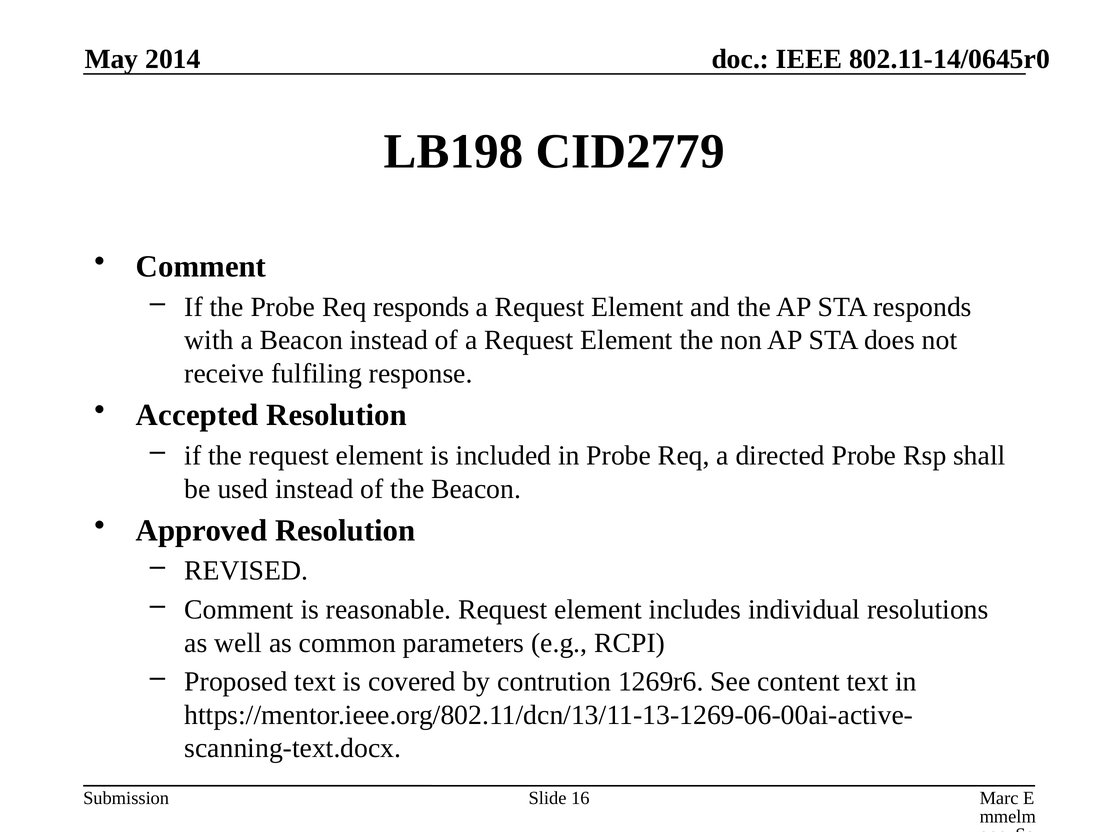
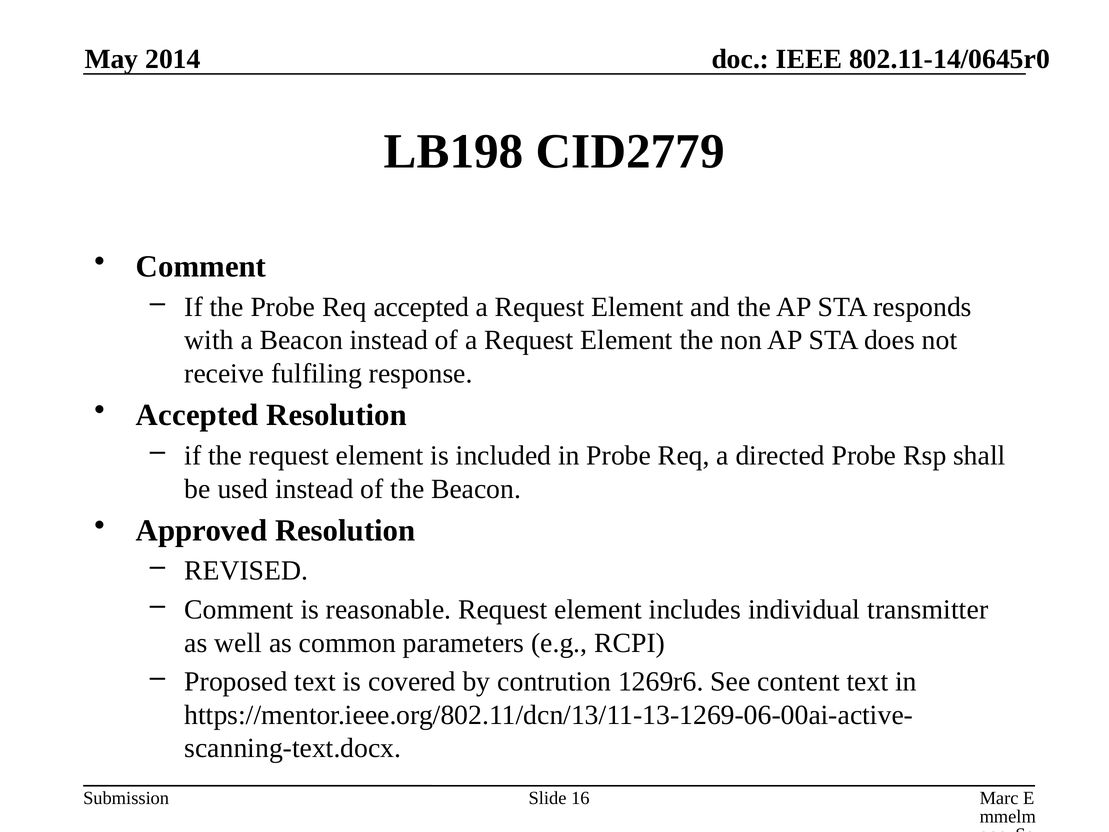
Req responds: responds -> accepted
resolutions: resolutions -> transmitter
